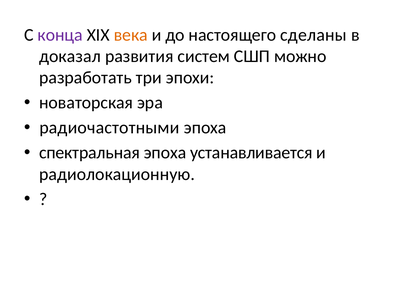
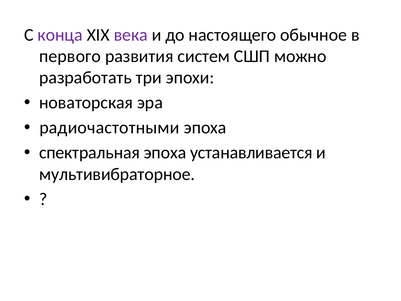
века colour: orange -> purple
сделаны: сделаны -> обычное
доказал: доказал -> первого
радиолокационную: радиолокационную -> мультивибраторное
